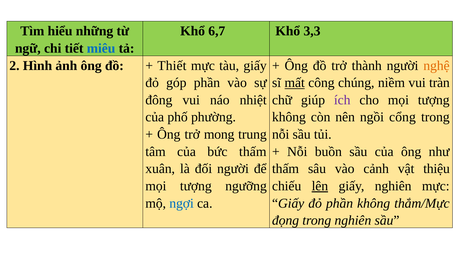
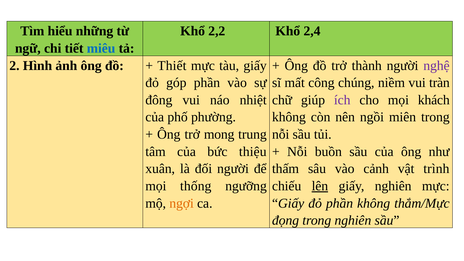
6,7: 6,7 -> 2,2
3,3: 3,3 -> 2,4
nghệ colour: orange -> purple
mất underline: present -> none
cho mọi tượng: tượng -> khách
cổng: cổng -> miên
bức thấm: thấm -> thiệu
thiệu: thiệu -> trình
tượng at (196, 186): tượng -> thống
ngợi colour: blue -> orange
